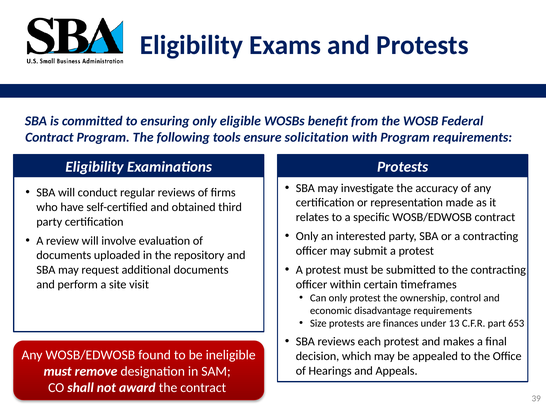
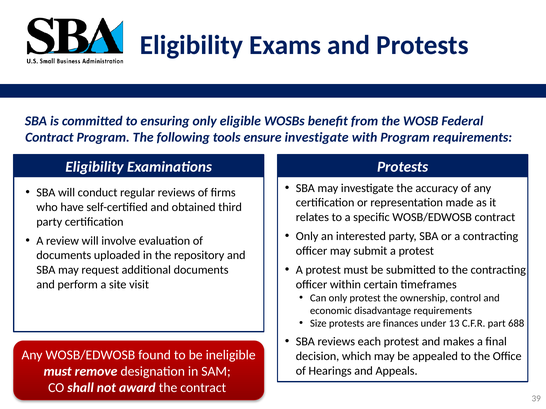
ensure solicitation: solicitation -> investigate
653: 653 -> 688
